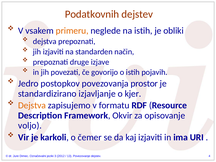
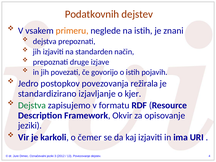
obliki: obliki -> znani
prostor: prostor -> režirala
Dejstva at (32, 105) colour: orange -> green
voljo at (30, 126): voljo -> jeziki
